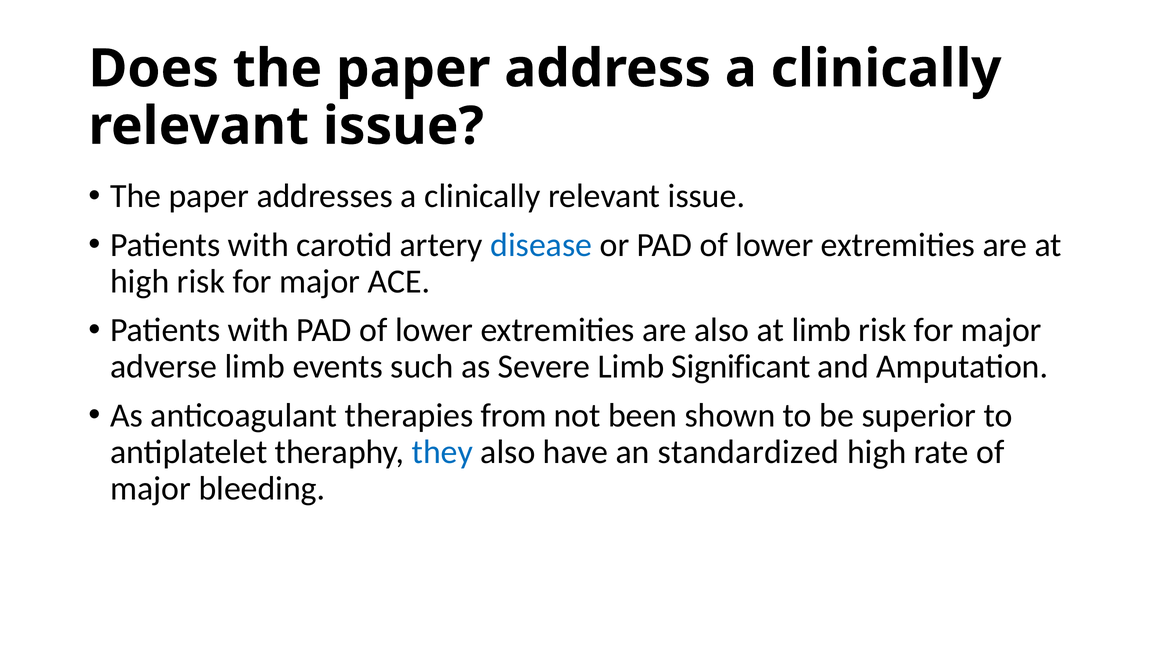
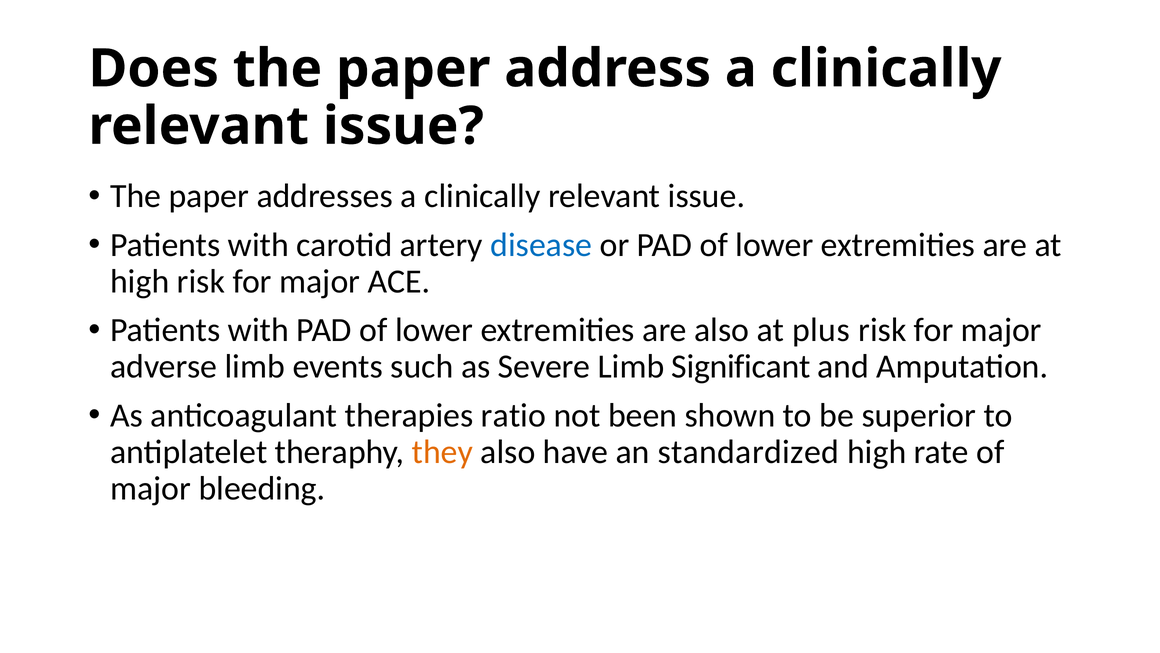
at limb: limb -> plus
from: from -> ratio
they colour: blue -> orange
